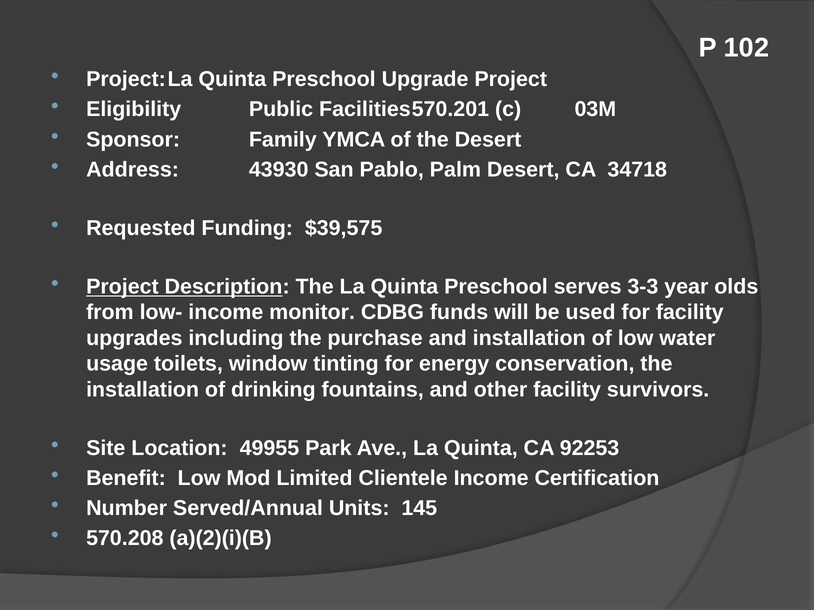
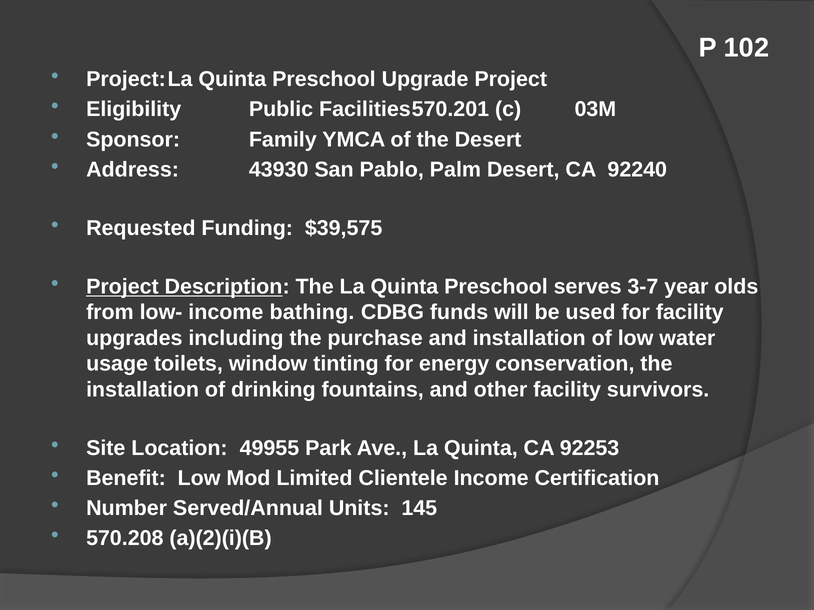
34718: 34718 -> 92240
3-3: 3-3 -> 3-7
monitor: monitor -> bathing
